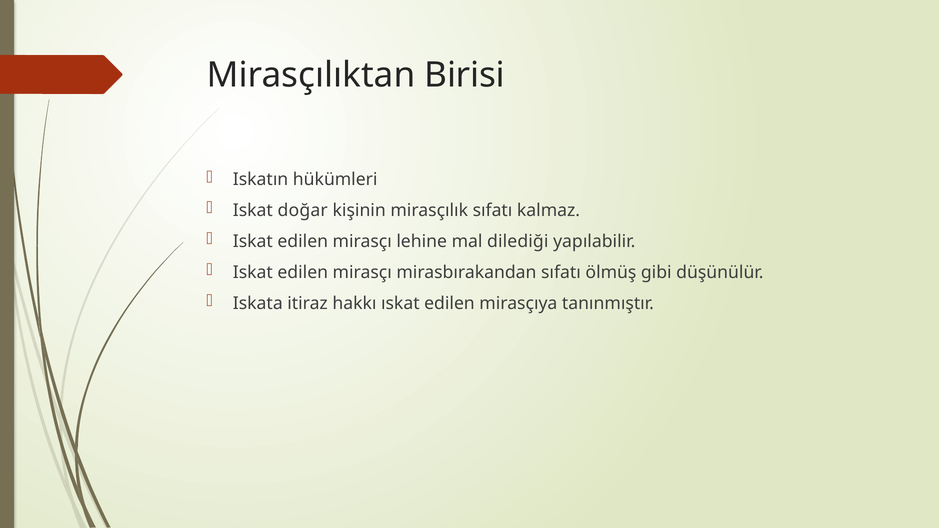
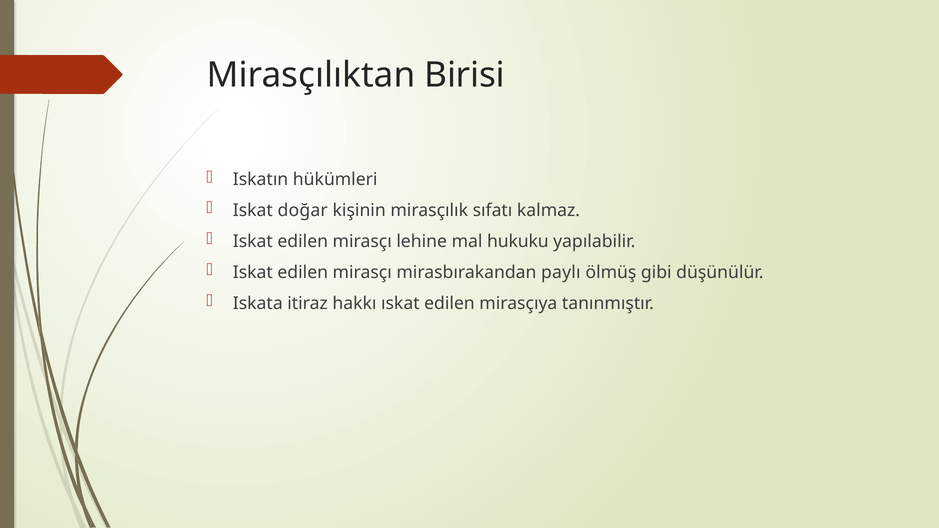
dilediği: dilediği -> hukuku
mirasbırakandan sıfatı: sıfatı -> paylı
